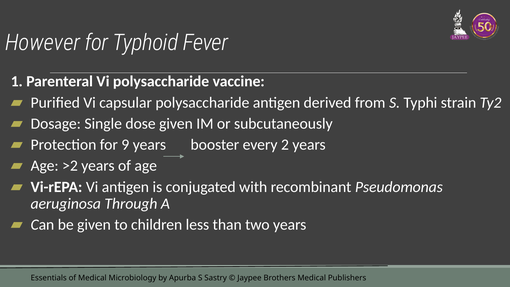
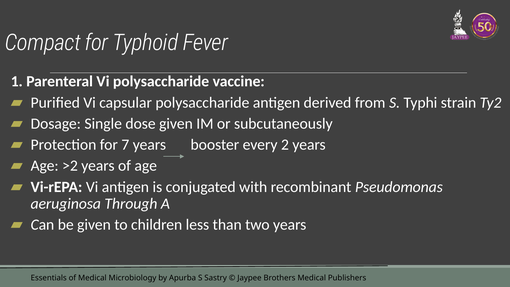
However: However -> Compact
9: 9 -> 7
